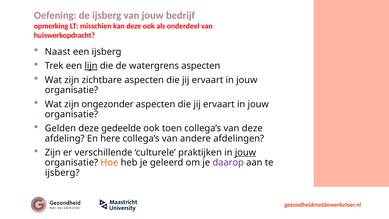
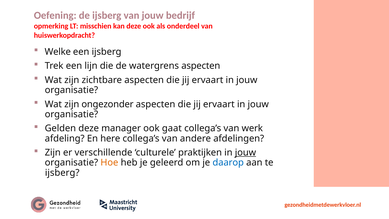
Naast: Naast -> Welke
lijn underline: present -> none
gedeelde: gedeelde -> manager
toen: toen -> gaat
van deze: deze -> werk
daarop colour: purple -> blue
